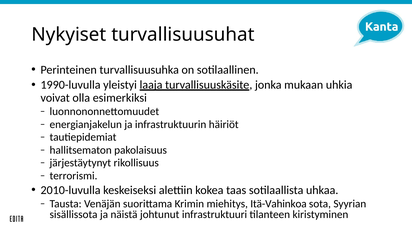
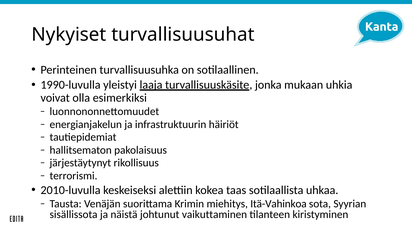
infrastruktuuri: infrastruktuuri -> vaikuttaminen
